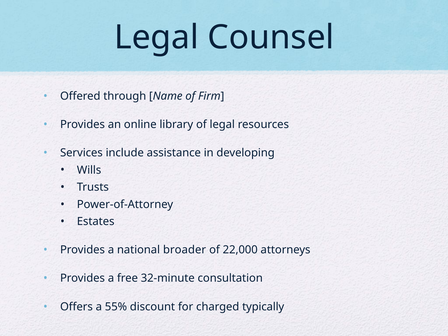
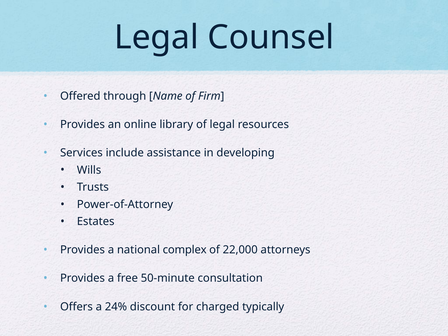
broader: broader -> complex
32-minute: 32-minute -> 50-minute
55%: 55% -> 24%
